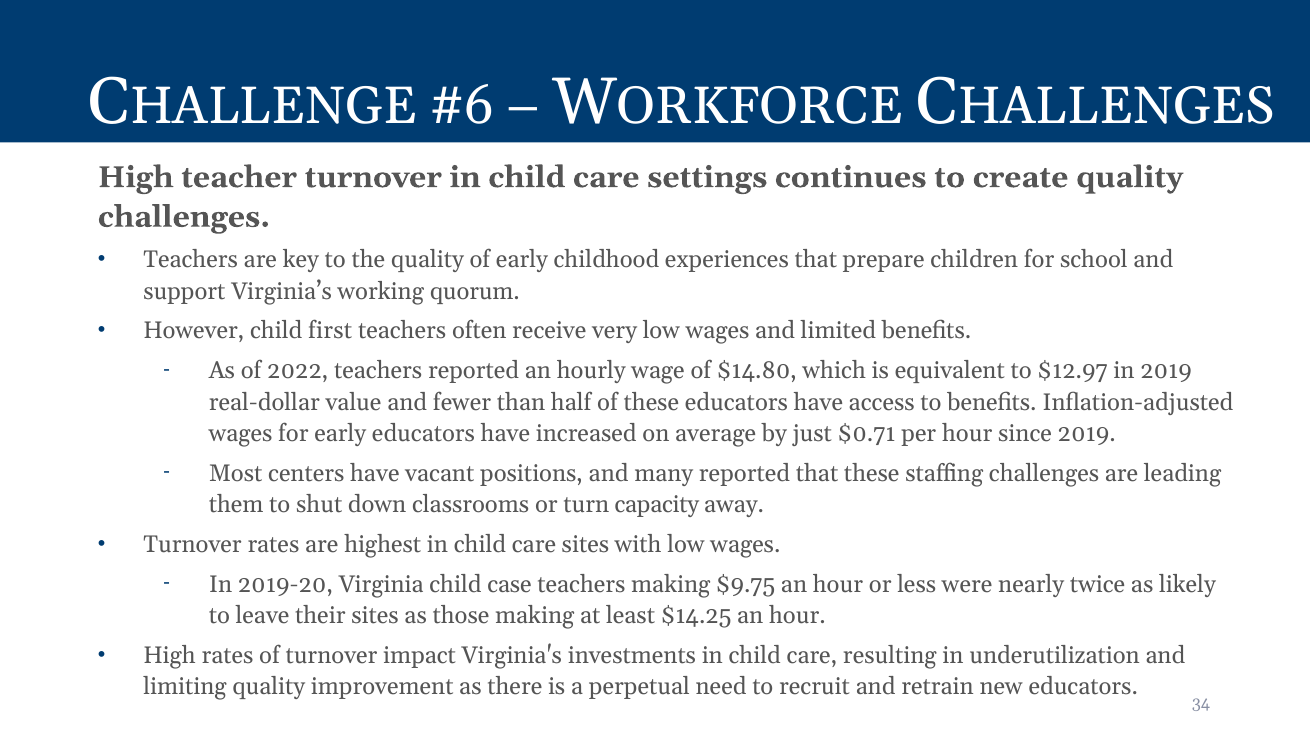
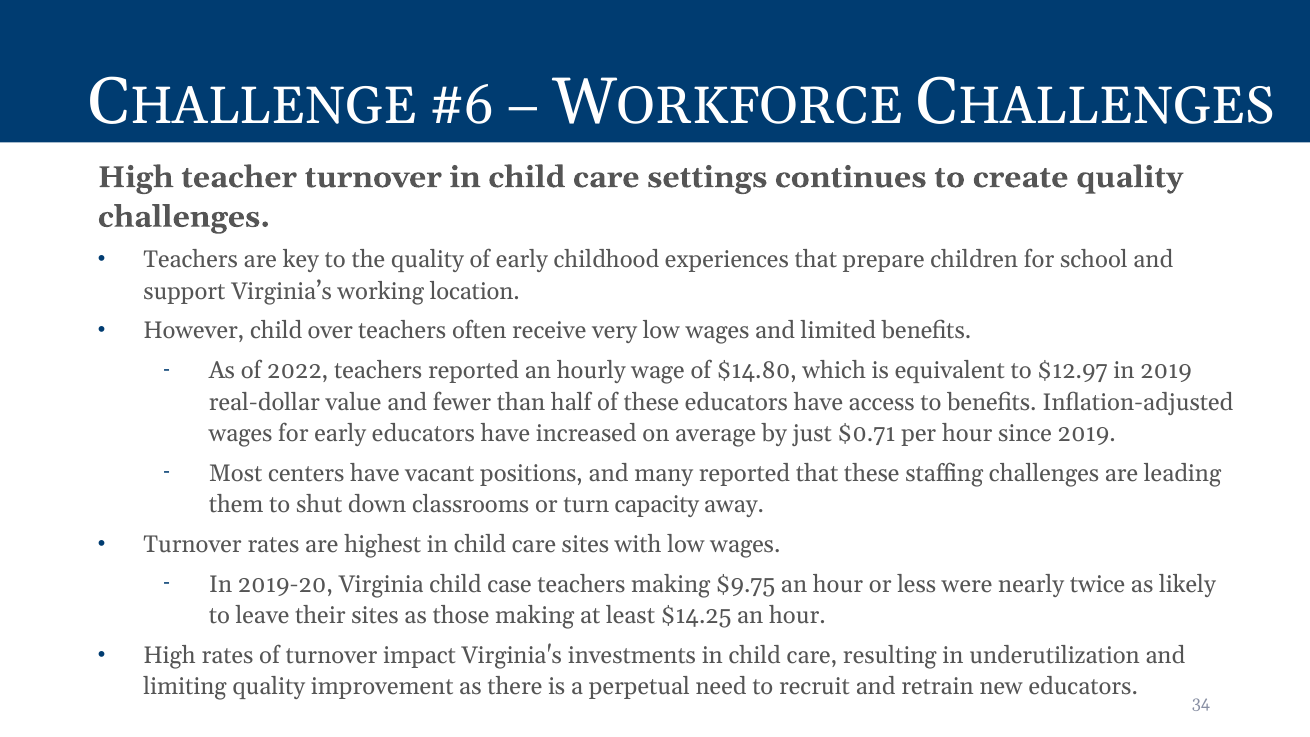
quorum: quorum -> location
first: first -> over
